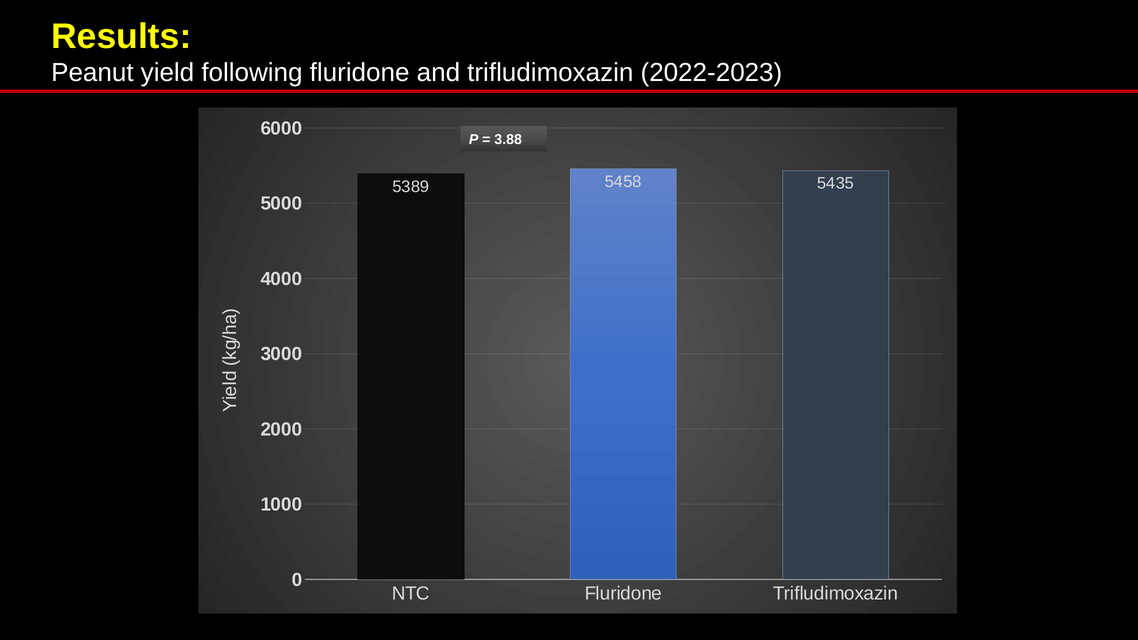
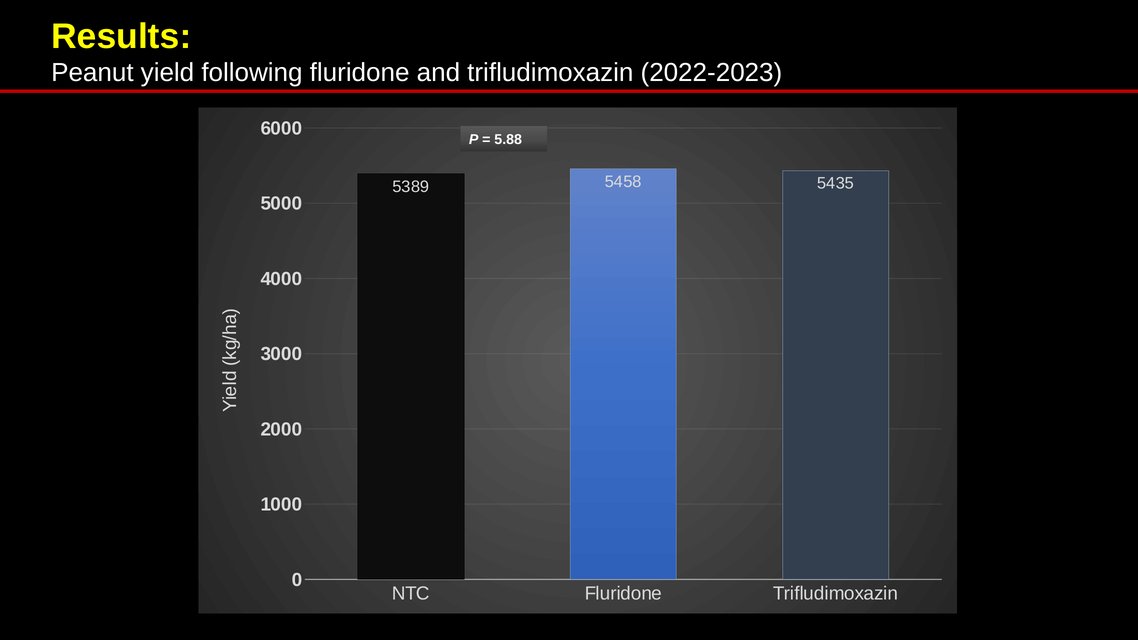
3.88: 3.88 -> 5.88
